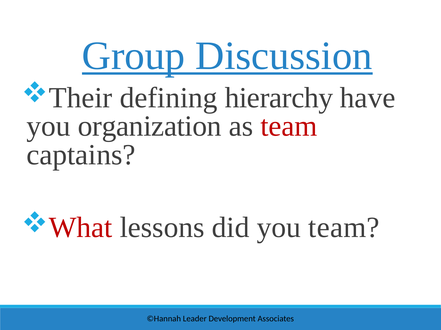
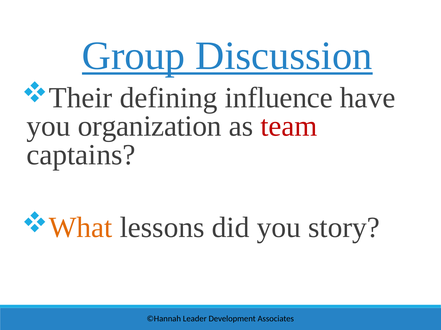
hierarchy: hierarchy -> influence
What colour: red -> orange
you team: team -> story
